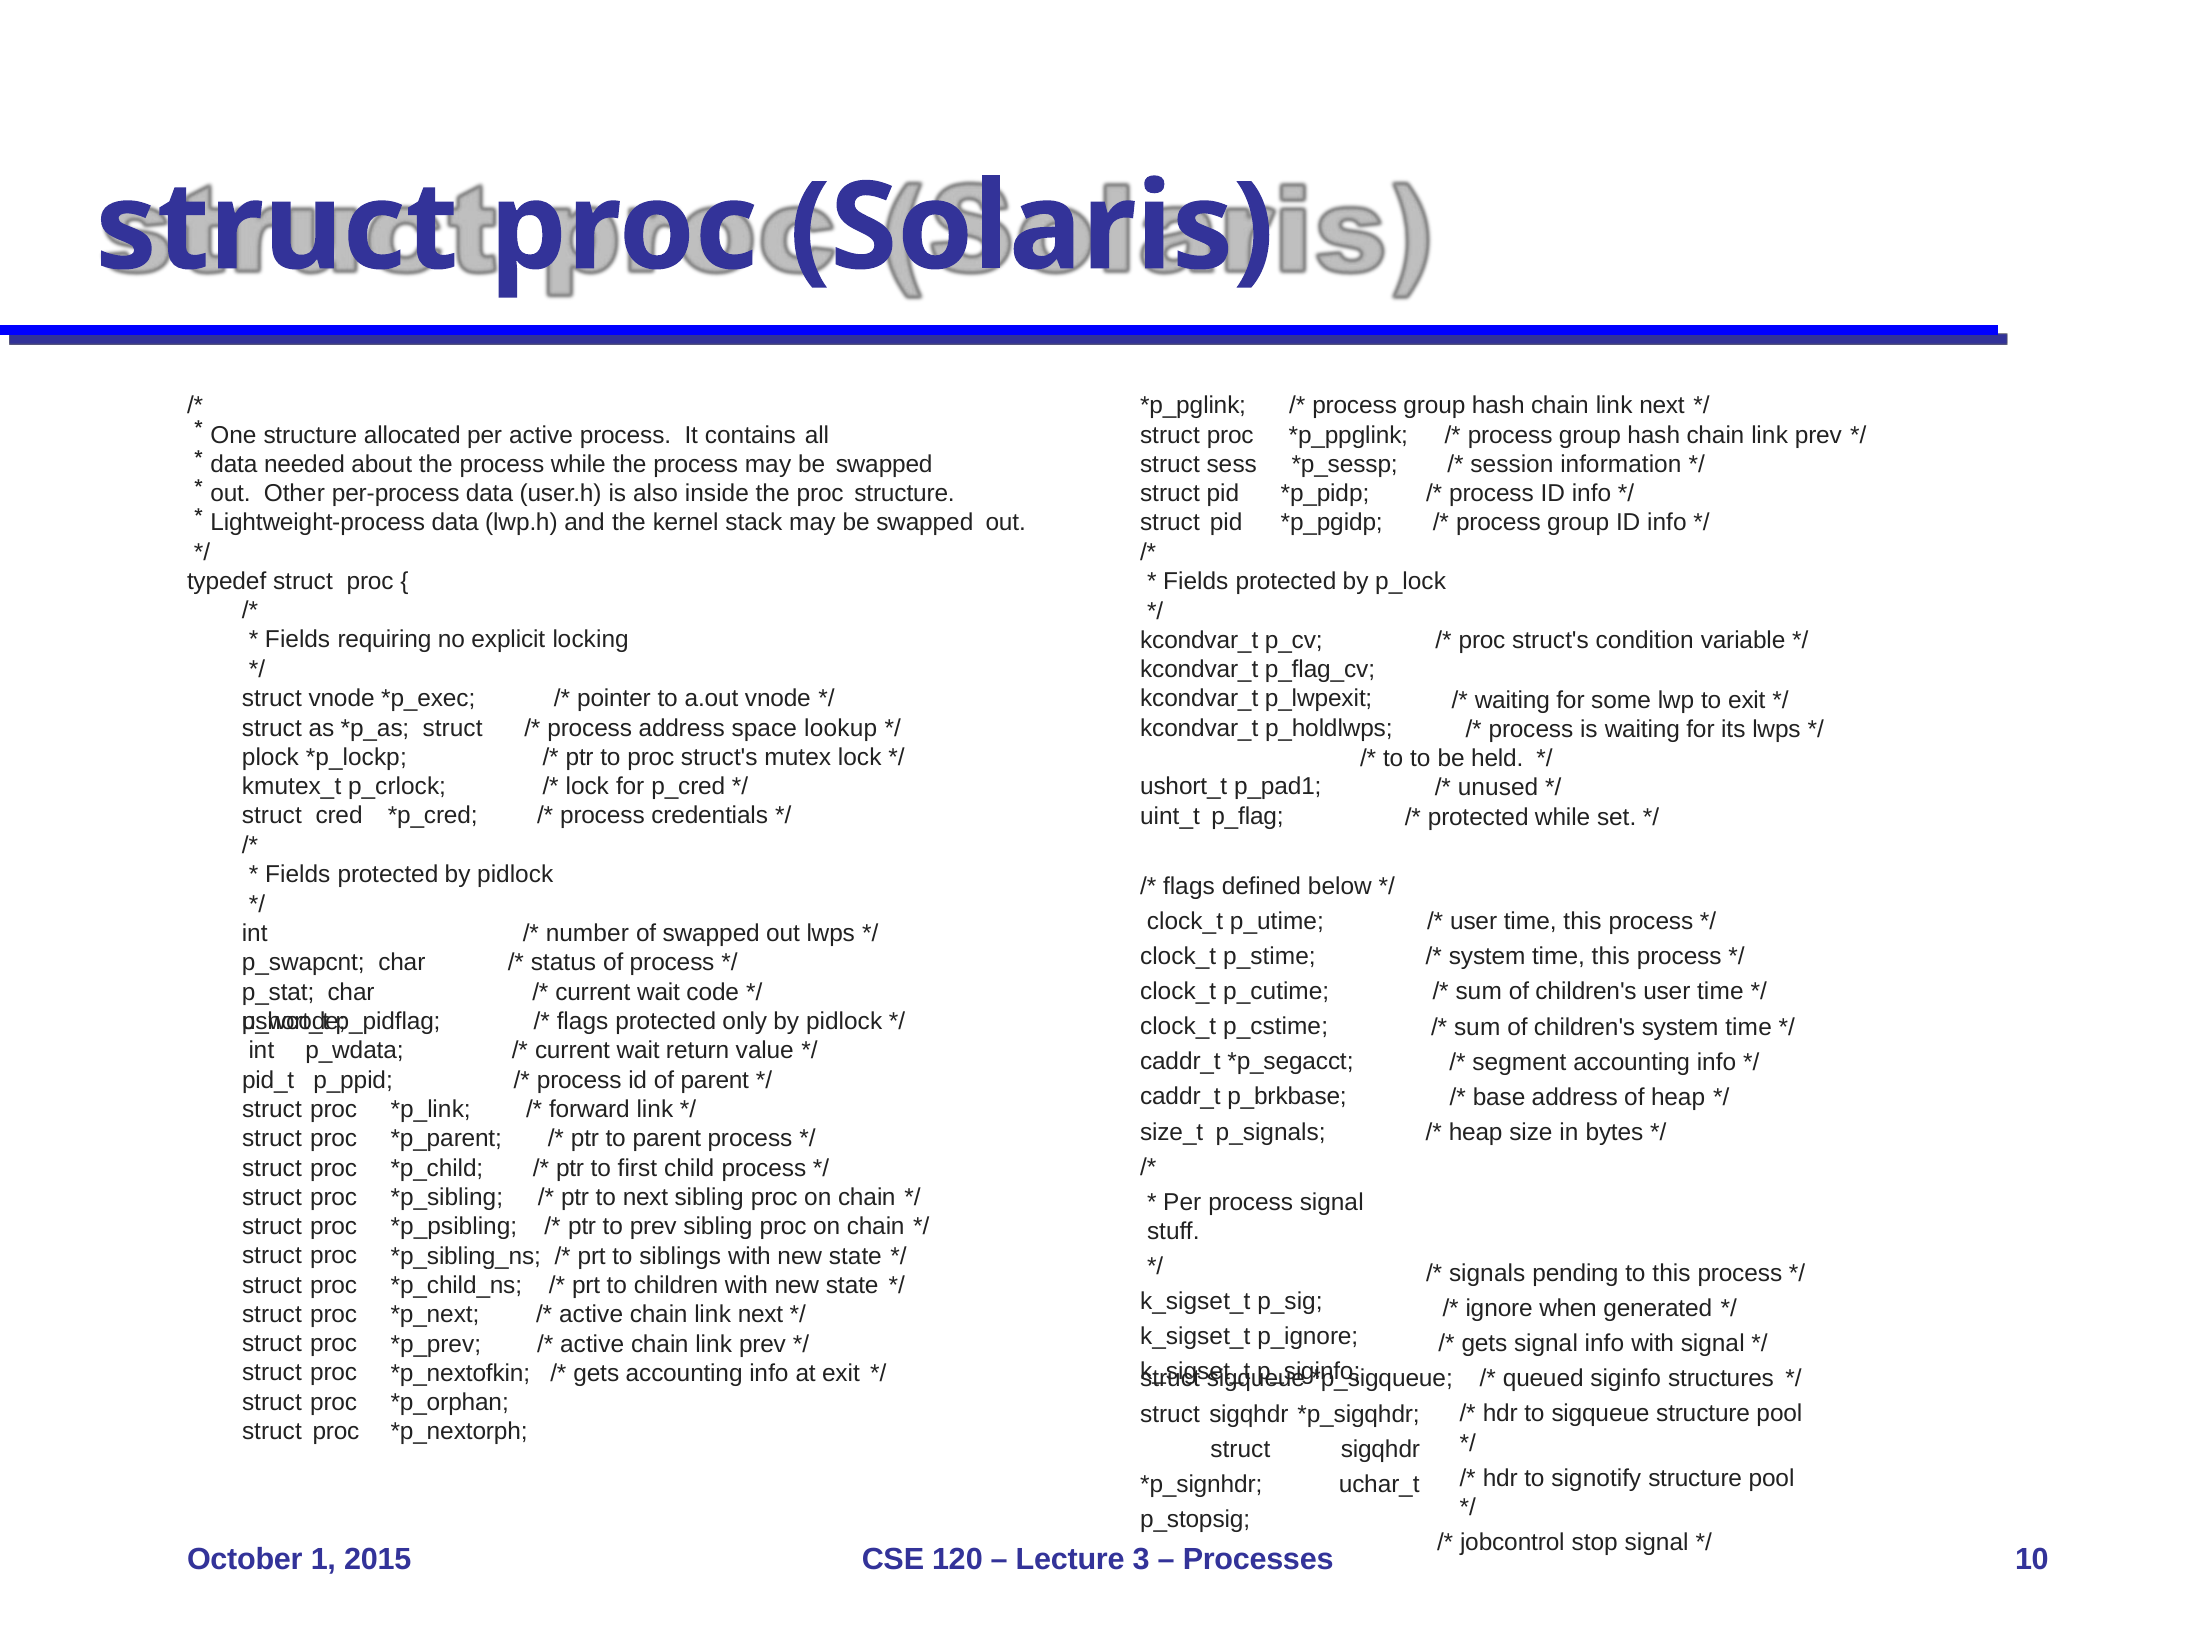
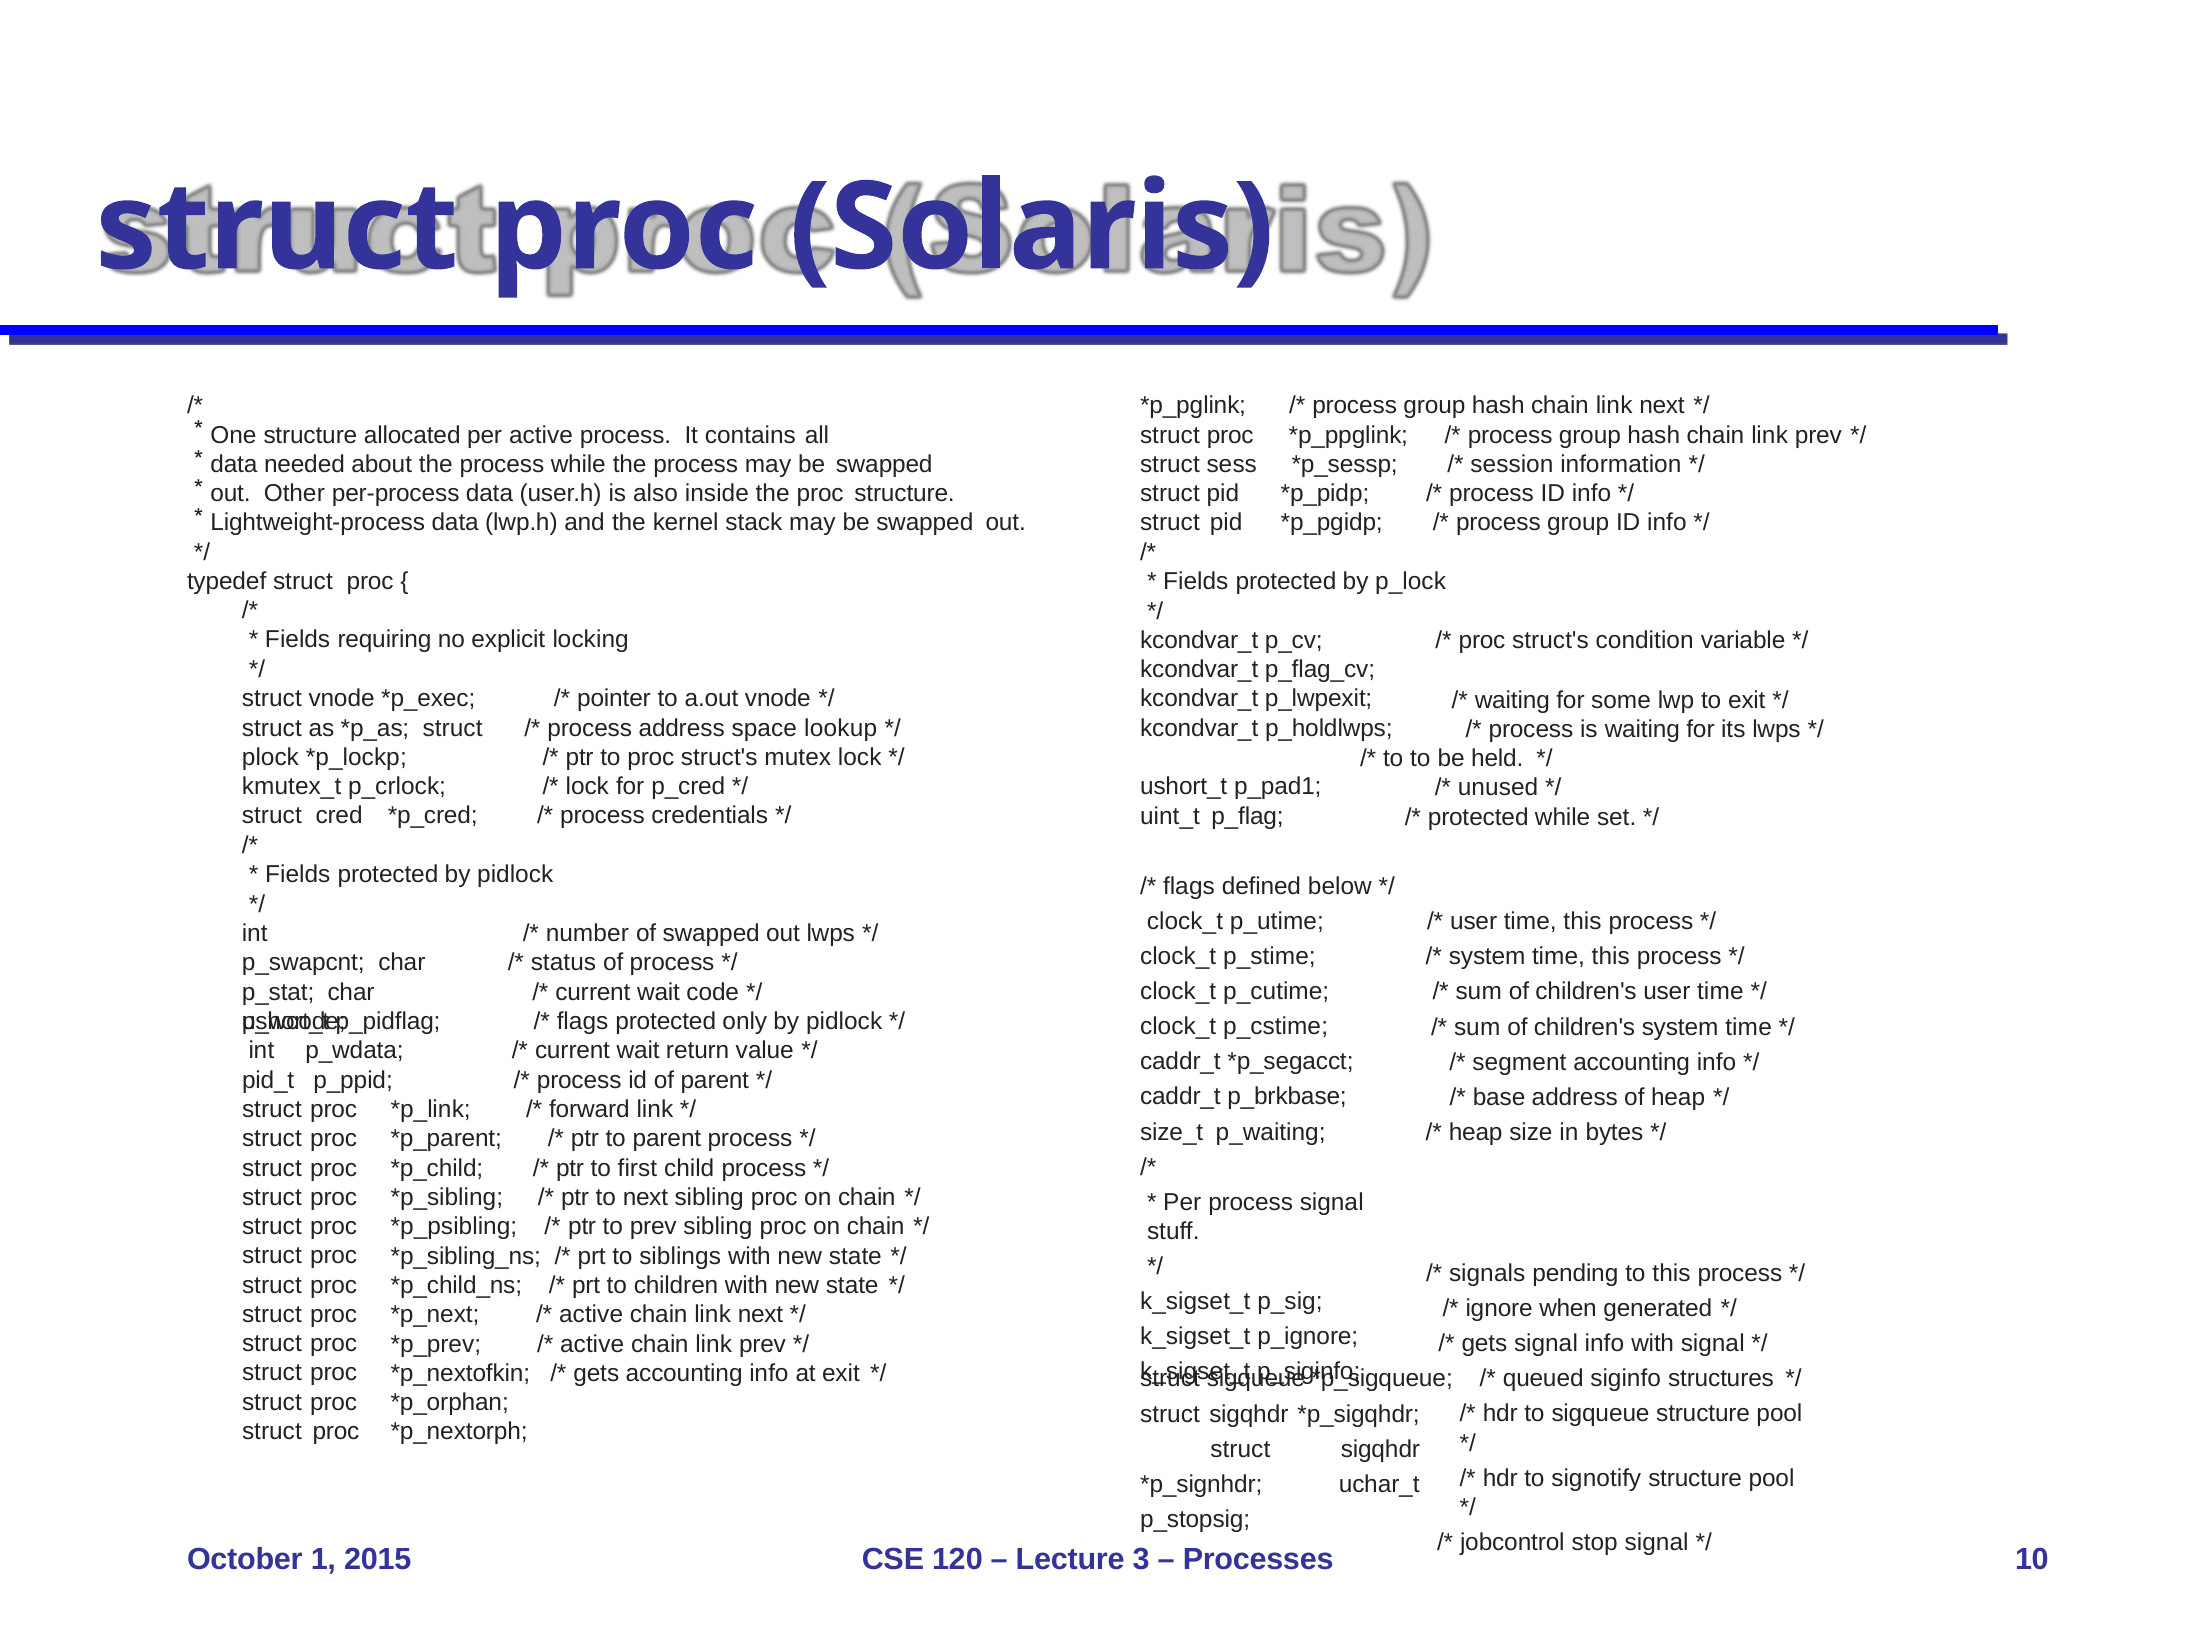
p_signals: p_signals -> p_waiting
